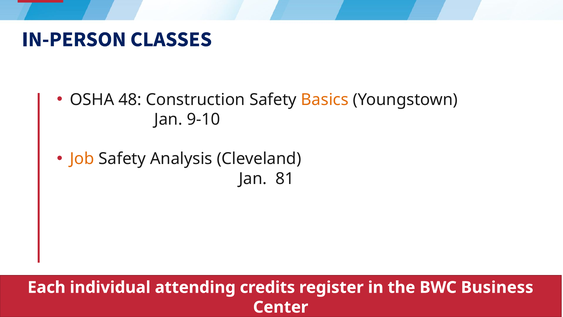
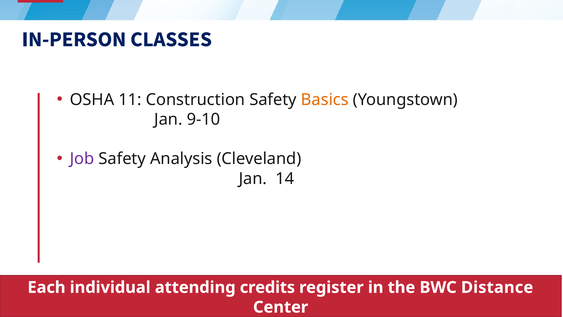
48: 48 -> 11
Job colour: orange -> purple
81: 81 -> 14
Business: Business -> Distance
